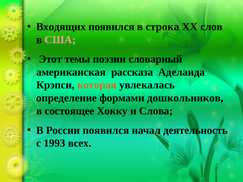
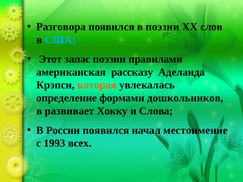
Входящих: Входящих -> Разговора
в строка: строка -> поэзии
США colour: pink -> light blue
темы: темы -> запас
словарный: словарный -> правилами
рассказа: рассказа -> рассказу
состоящее: состоящее -> развивает
деятельность: деятельность -> местоимение
